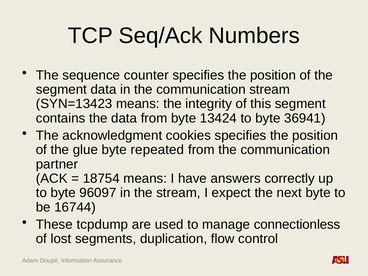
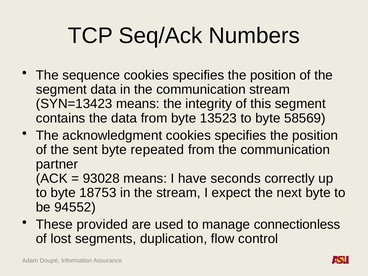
sequence counter: counter -> cookies
13424: 13424 -> 13523
36941: 36941 -> 58569
glue: glue -> sent
18754: 18754 -> 93028
answers: answers -> seconds
96097: 96097 -> 18753
16744: 16744 -> 94552
tcpdump: tcpdump -> provided
